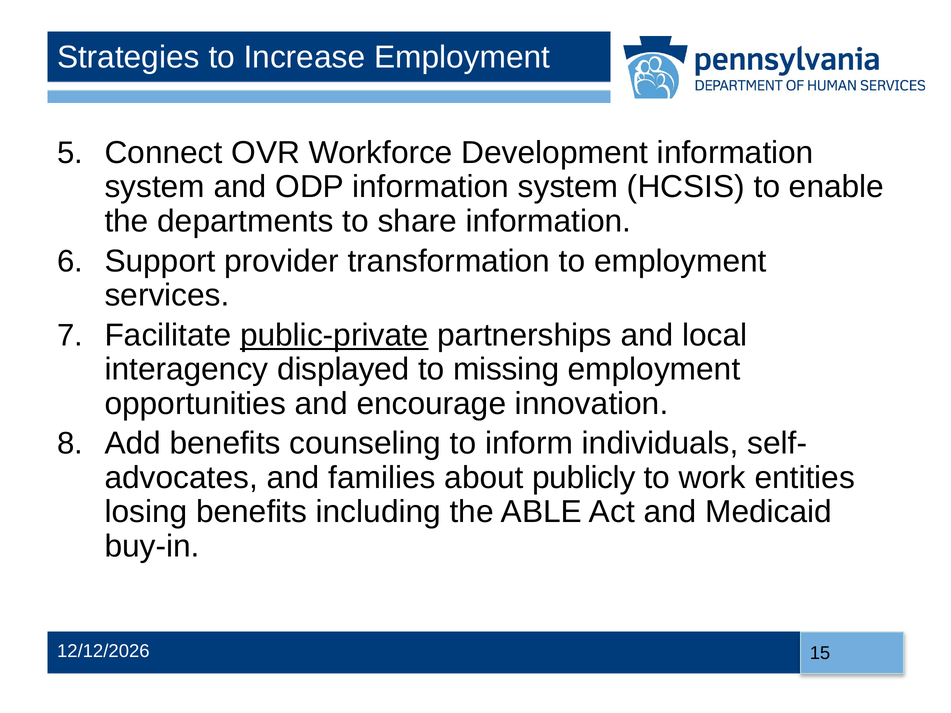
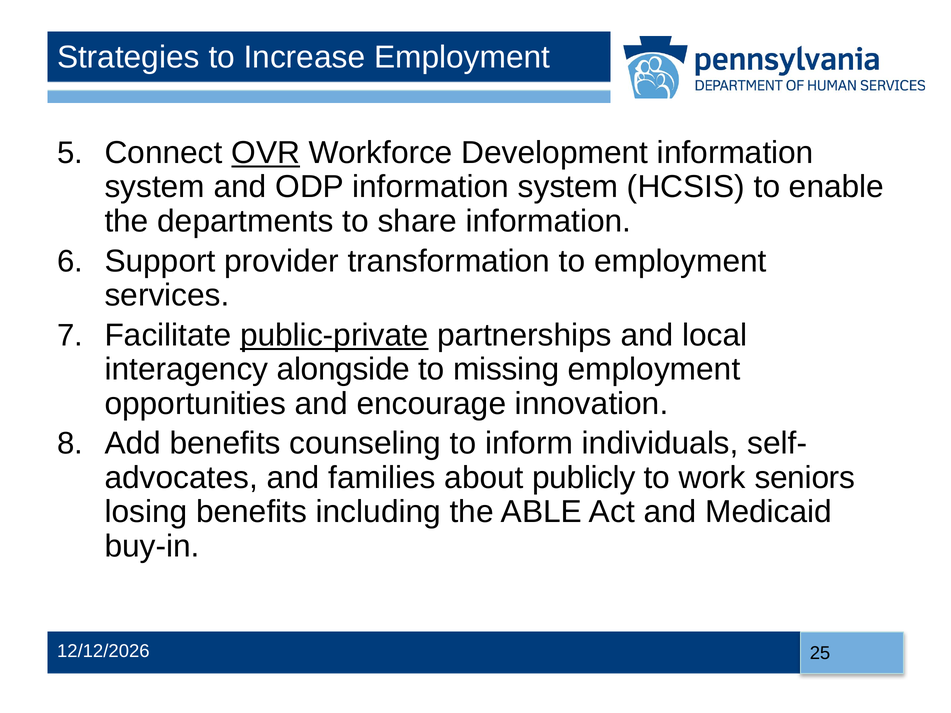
OVR underline: none -> present
displayed: displayed -> alongside
entities: entities -> seniors
15: 15 -> 25
